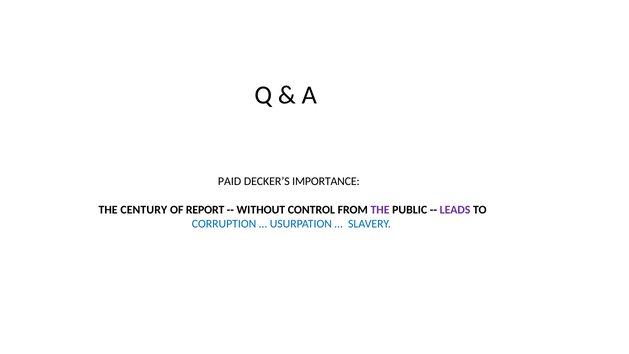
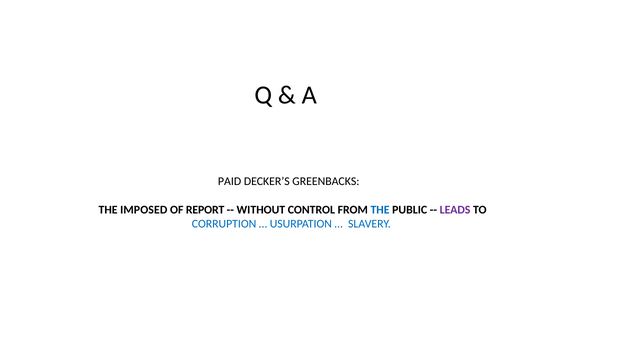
IMPORTANCE: IMPORTANCE -> GREENBACKS
CENTURY: CENTURY -> IMPOSED
THE at (380, 210) colour: purple -> blue
